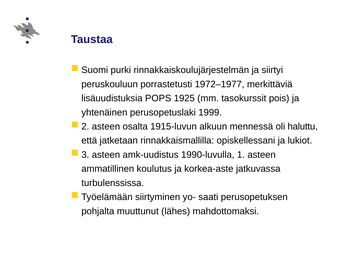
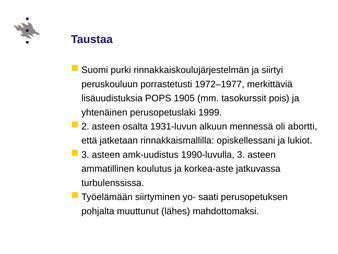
1925: 1925 -> 1905
1915-luvun: 1915-luvun -> 1931-luvun
haluttu: haluttu -> abortti
1990-luvulla 1: 1 -> 3
